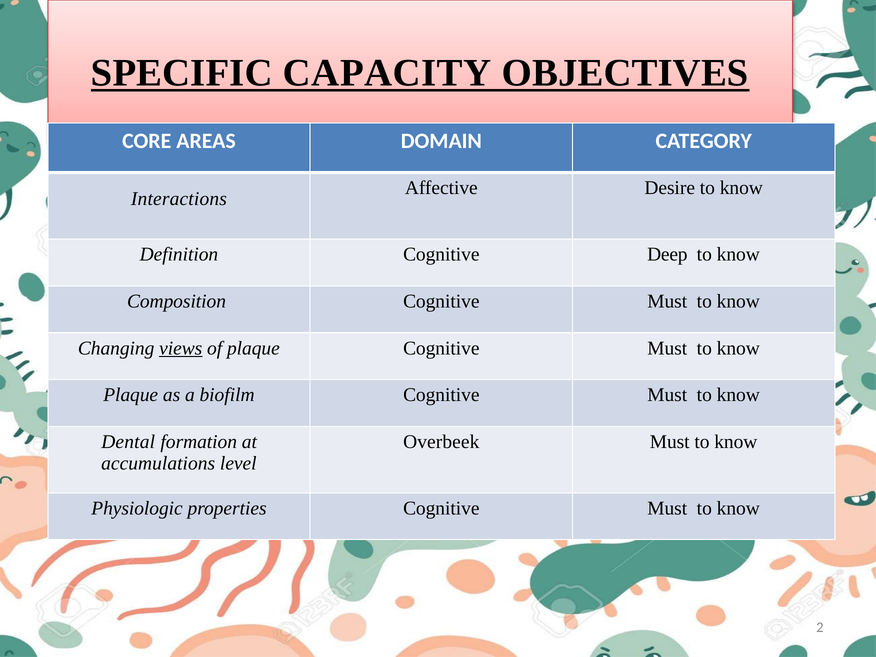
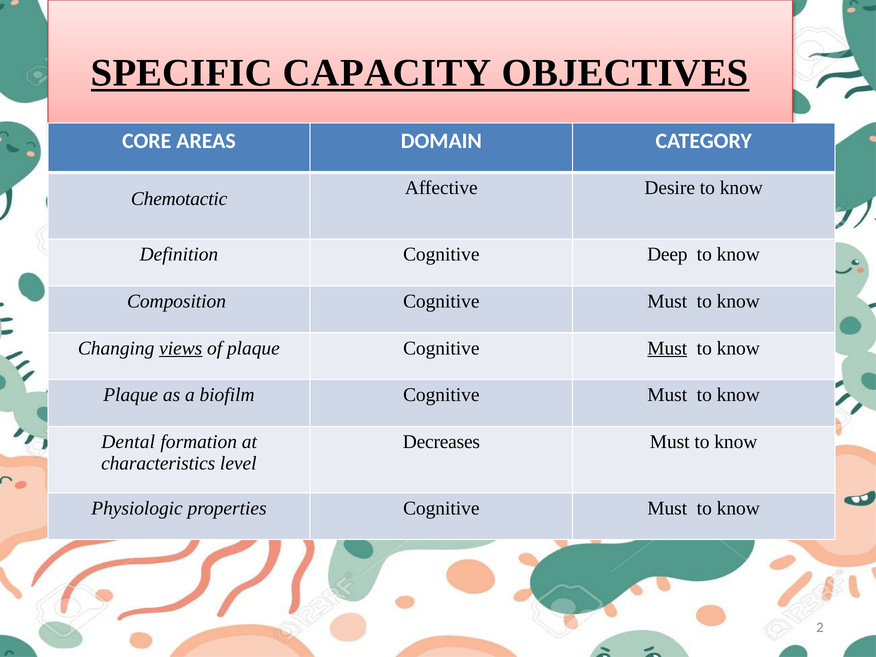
Interactions: Interactions -> Chemotactic
Must at (667, 348) underline: none -> present
Overbeek: Overbeek -> Decreases
accumulations: accumulations -> characteristics
